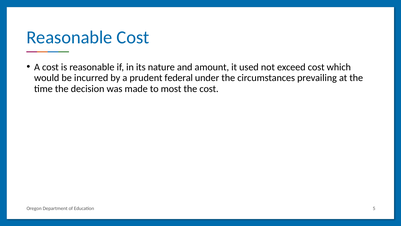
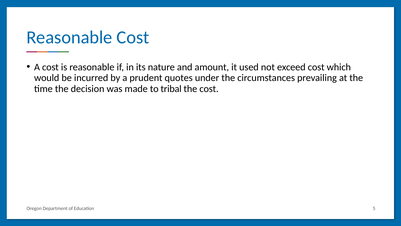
federal: federal -> quotes
most: most -> tribal
